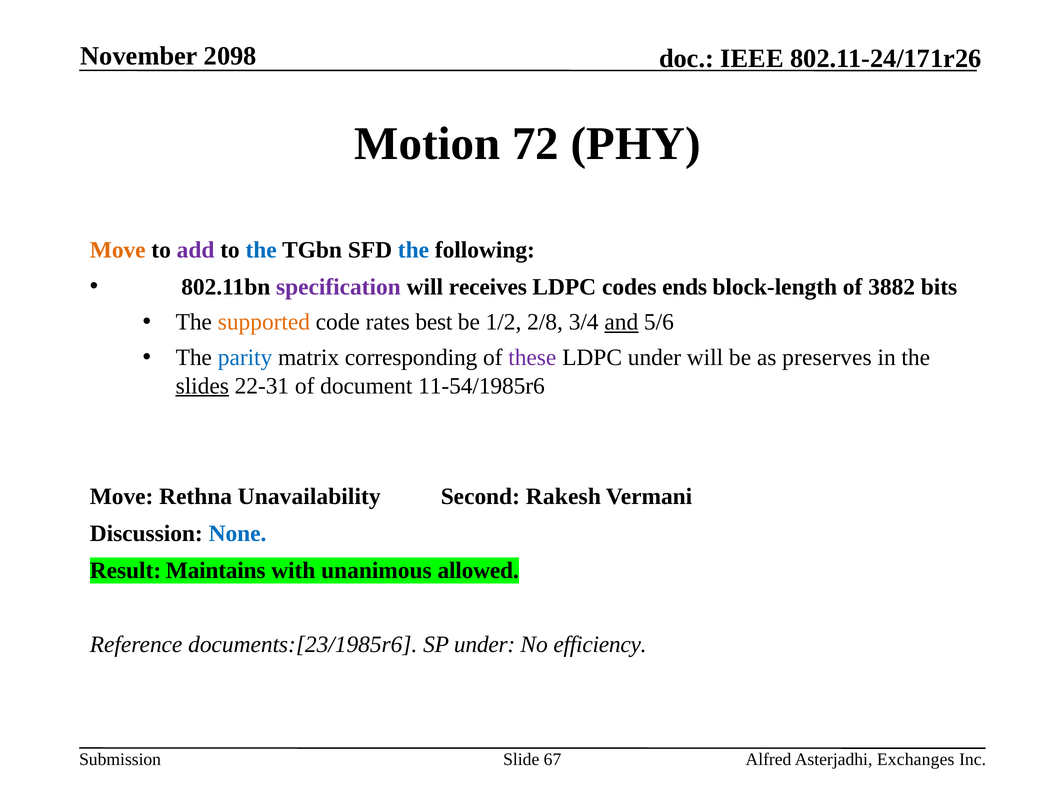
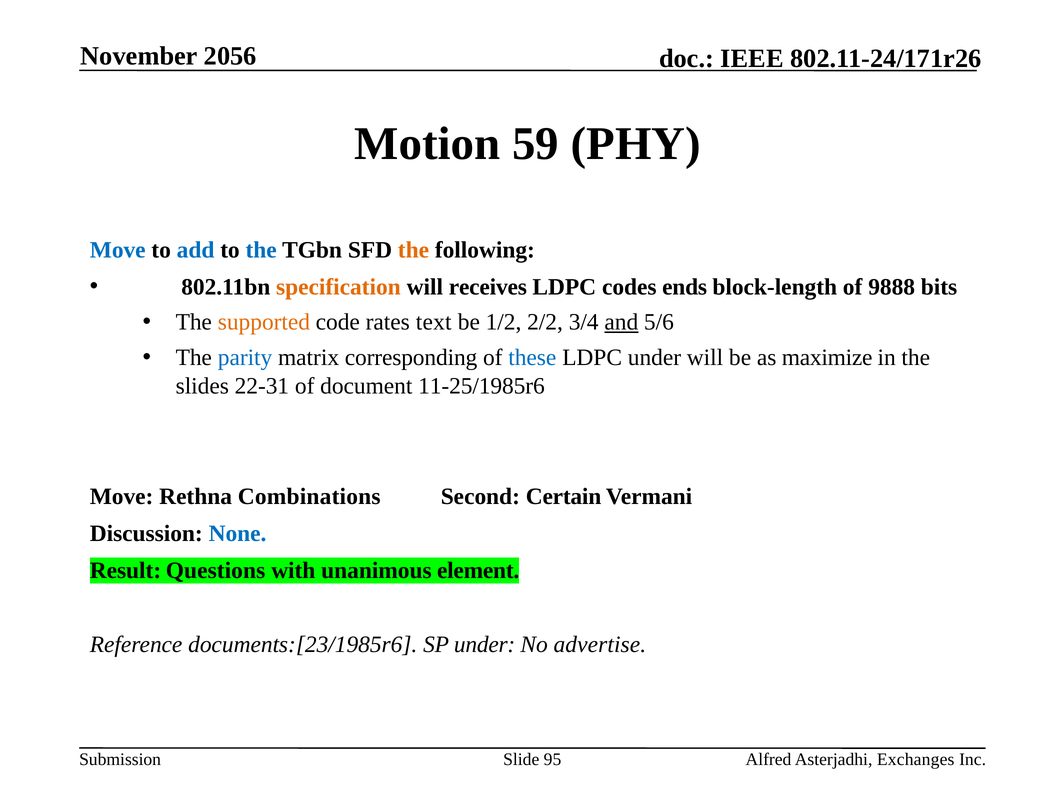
2098: 2098 -> 2056
72: 72 -> 59
Move at (118, 250) colour: orange -> blue
add colour: purple -> blue
the at (413, 250) colour: blue -> orange
specification colour: purple -> orange
3882: 3882 -> 9888
best: best -> text
2/8: 2/8 -> 2/2
these colour: purple -> blue
preserves: preserves -> maximize
slides underline: present -> none
11-54/1985r6: 11-54/1985r6 -> 11-25/1985r6
Unavailability: Unavailability -> Combinations
Rakesh: Rakesh -> Certain
Maintains: Maintains -> Questions
allowed: allowed -> element
efficiency: efficiency -> advertise
67: 67 -> 95
